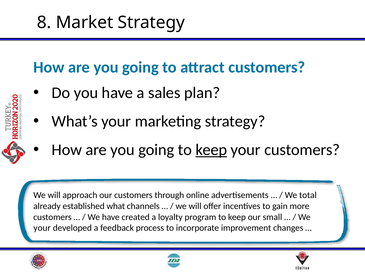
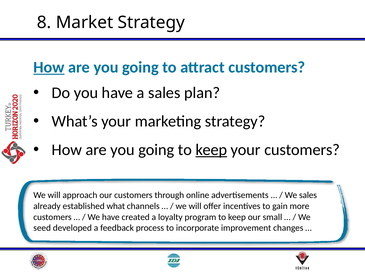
How at (49, 67) underline: none -> present
We total: total -> sales
your at (42, 229): your -> seed
